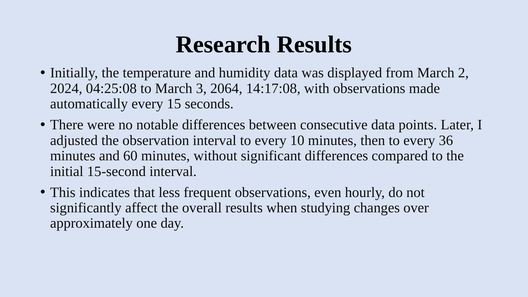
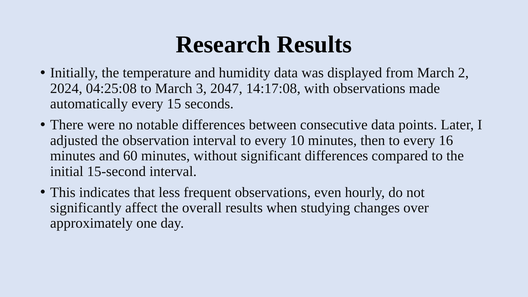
2064: 2064 -> 2047
36: 36 -> 16
